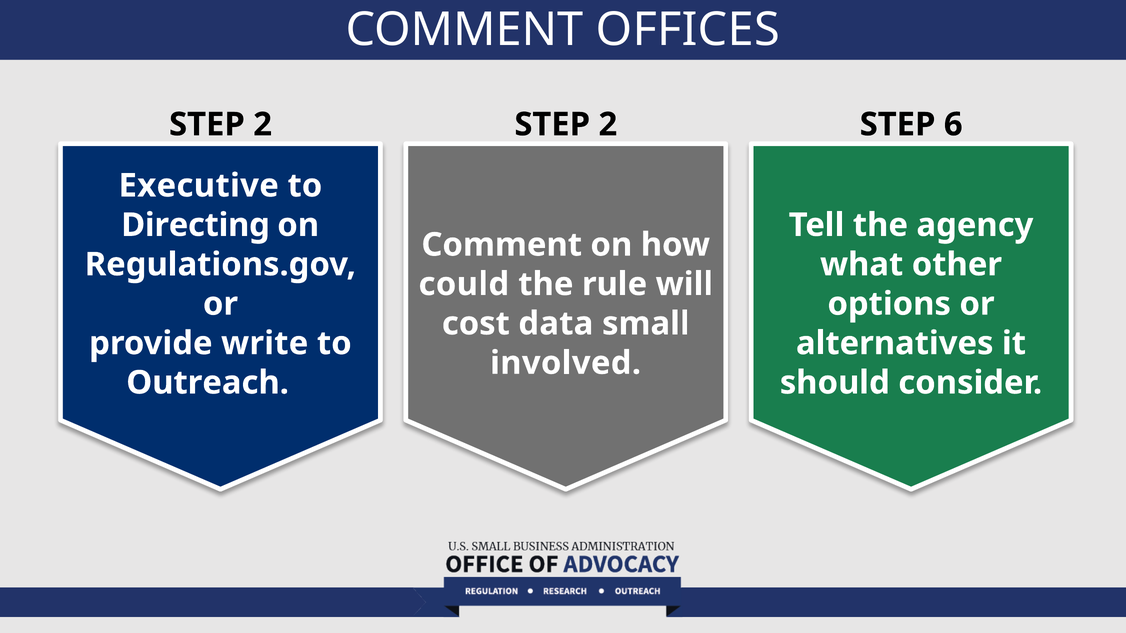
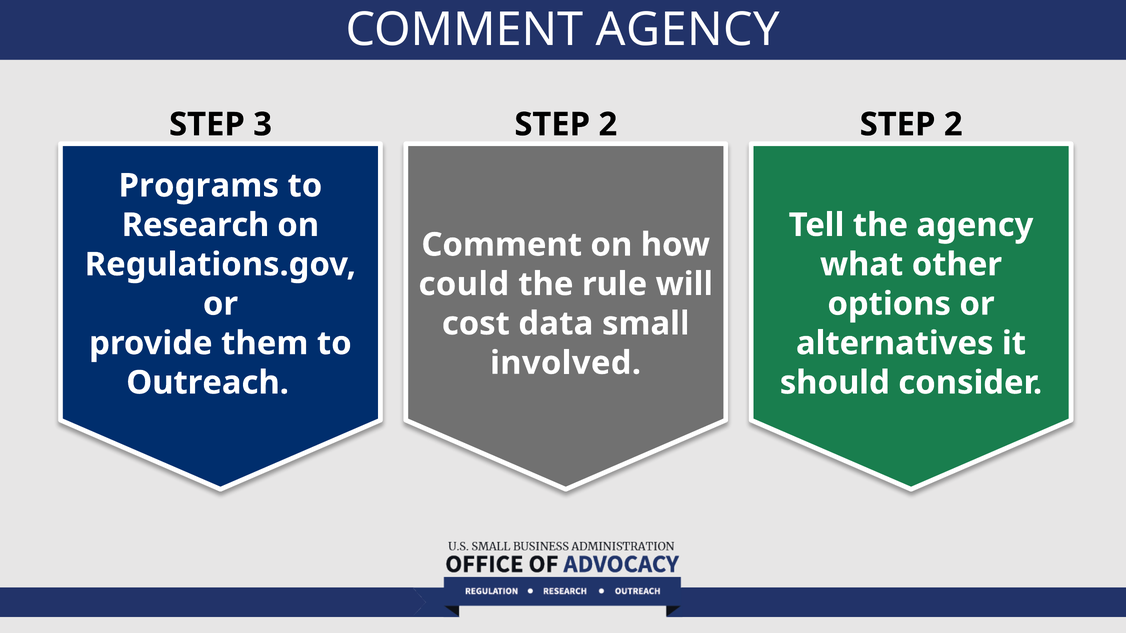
COMMENT OFFICES: OFFICES -> AGENCY
2 at (263, 125): 2 -> 3
6 at (953, 125): 6 -> 2
Executive: Executive -> Programs
Directing: Directing -> Research
write: write -> them
